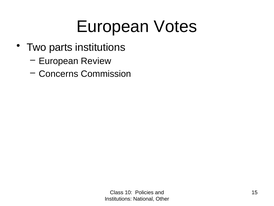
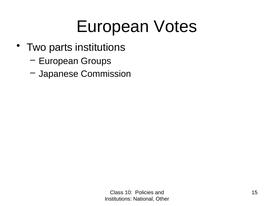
Review: Review -> Groups
Concerns: Concerns -> Japanese
